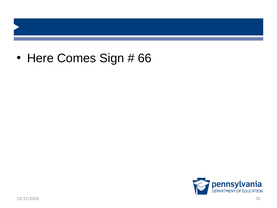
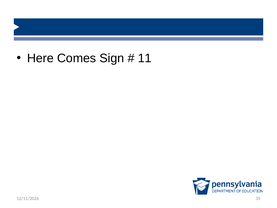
66: 66 -> 11
